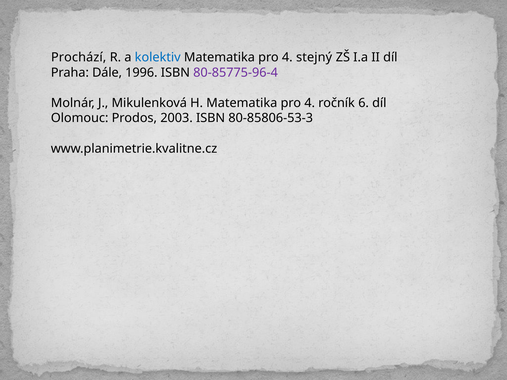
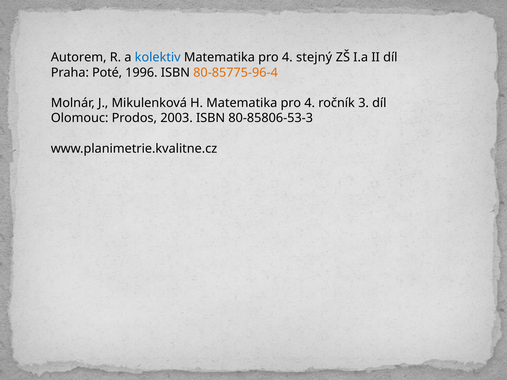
Prochází: Prochází -> Autorem
Dále: Dále -> Poté
80-85775-96-4 colour: purple -> orange
6: 6 -> 3
